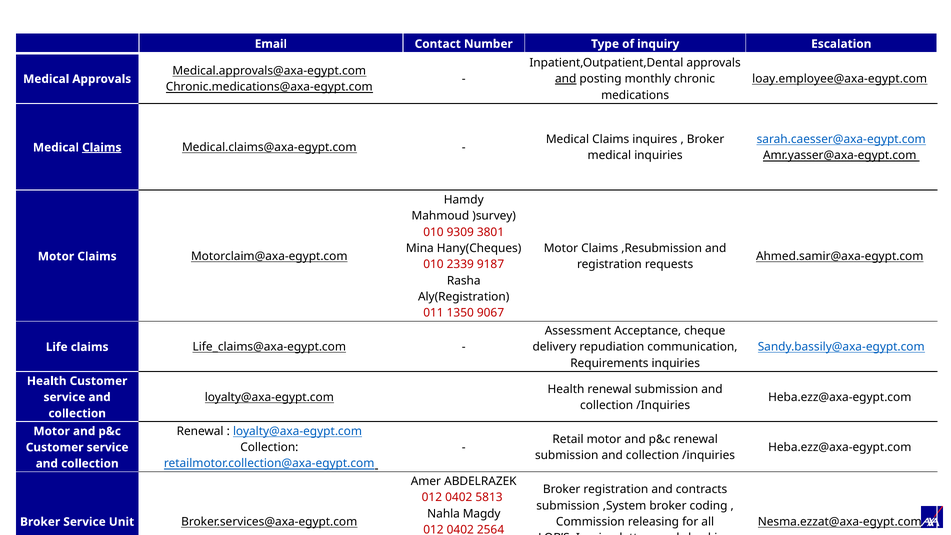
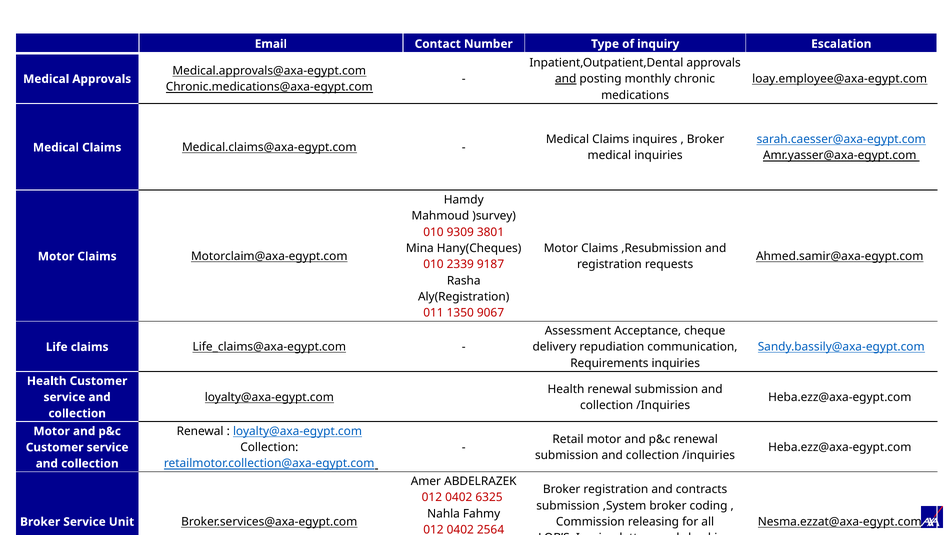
Claims at (102, 147) underline: present -> none
5813: 5813 -> 6325
Magdy: Magdy -> Fahmy
